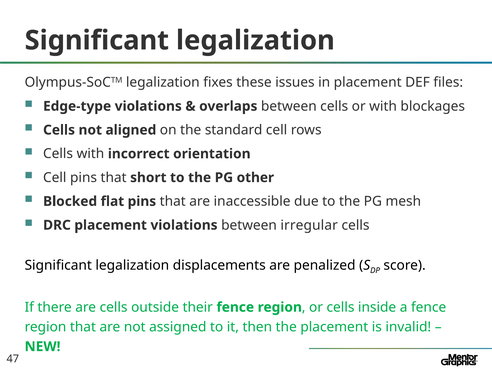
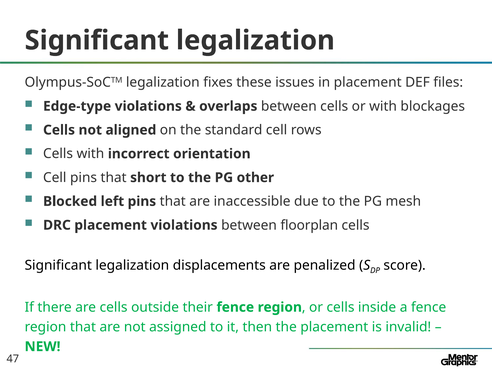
flat: flat -> left
irregular: irregular -> floorplan
